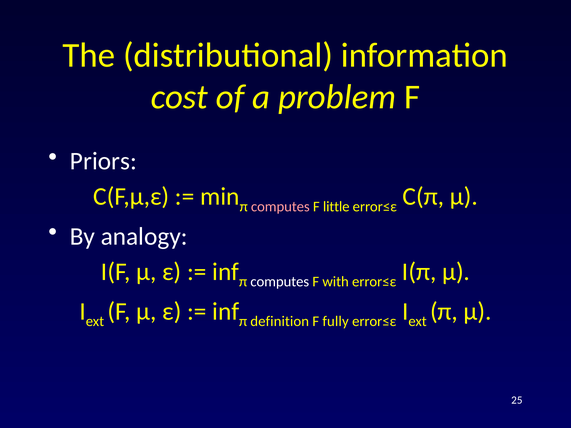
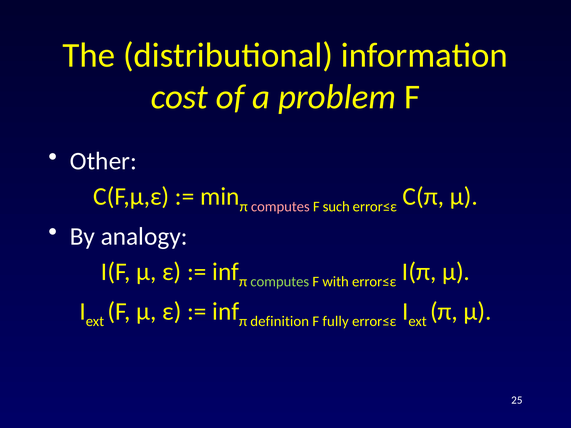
Priors: Priors -> Other
little: little -> such
computes at (280, 282) colour: white -> light green
